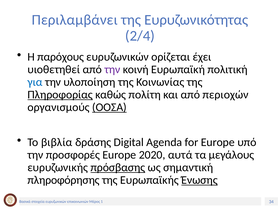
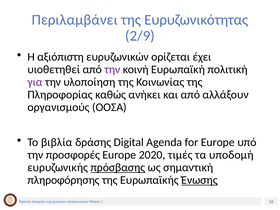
2/4: 2/4 -> 2/9
παρόχους: παρόχους -> αξιόπιστη
για colour: blue -> purple
Πληροφορίας underline: present -> none
πολίτη: πολίτη -> ανήκει
περιοχών: περιοχών -> αλλάξουν
ΟΟΣΑ underline: present -> none
αυτά: αυτά -> τιμές
μεγάλους: μεγάλους -> υποδομή
